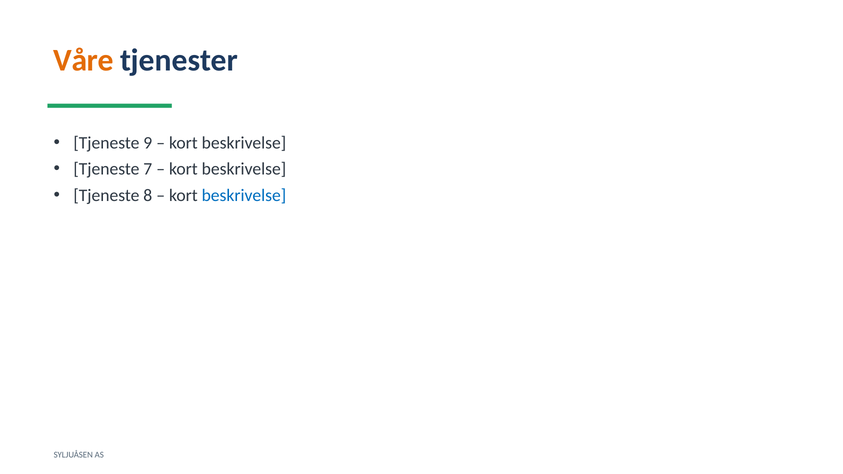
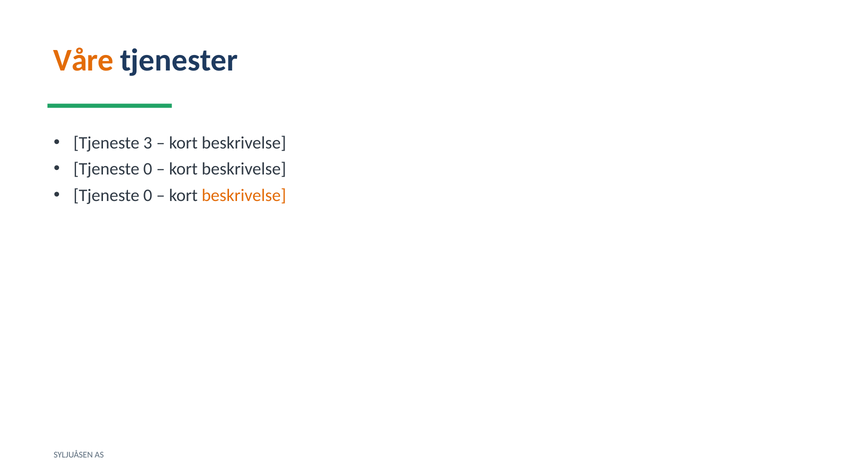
9: 9 -> 3
7 at (148, 169): 7 -> 0
8 at (148, 195): 8 -> 0
beskrivelse at (244, 195) colour: blue -> orange
